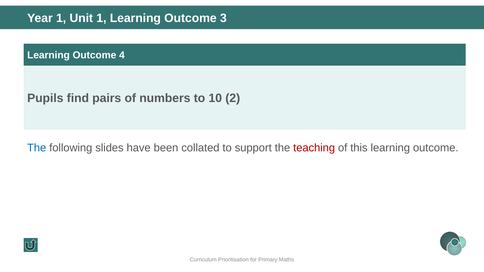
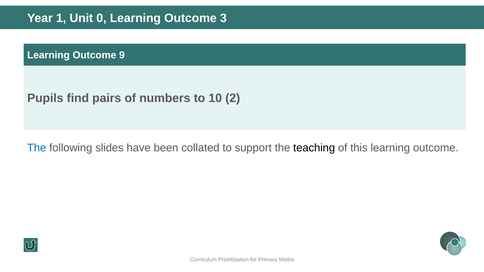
Unit 1: 1 -> 0
4: 4 -> 9
teaching colour: red -> black
